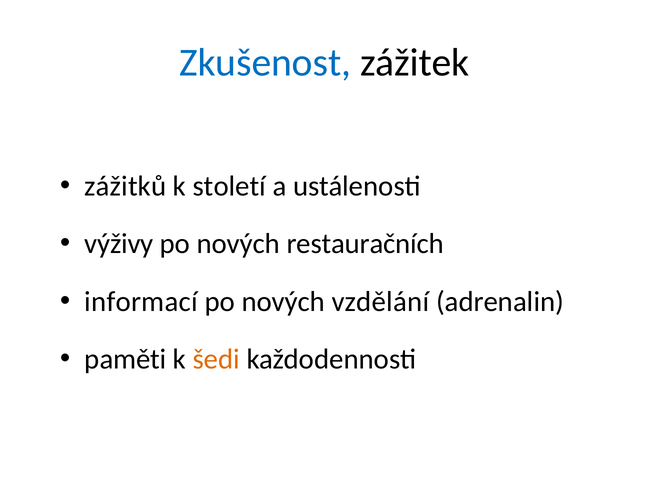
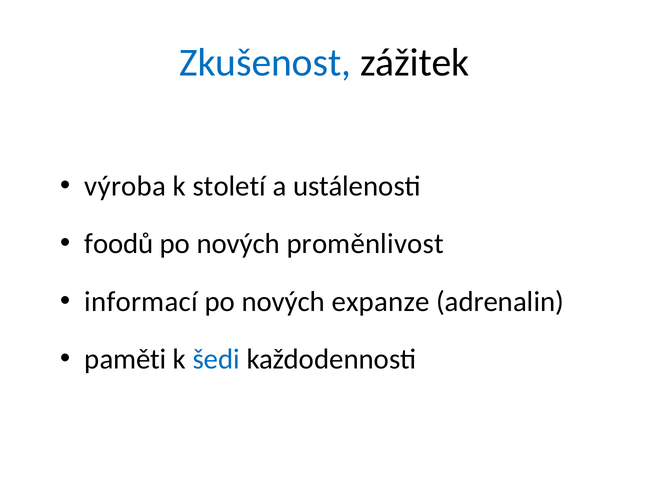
zážitků: zážitků -> výroba
výživy: výživy -> foodů
restauračních: restauračních -> proměnlivost
vzdělání: vzdělání -> expanze
šedi colour: orange -> blue
